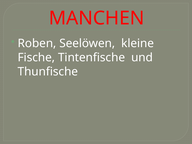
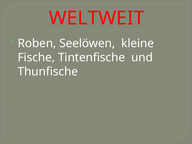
MANCHEN: MANCHEN -> WELTWEIT
